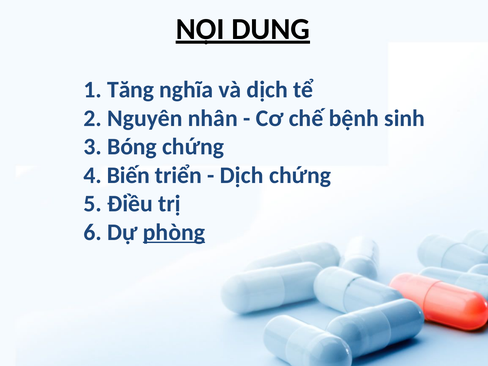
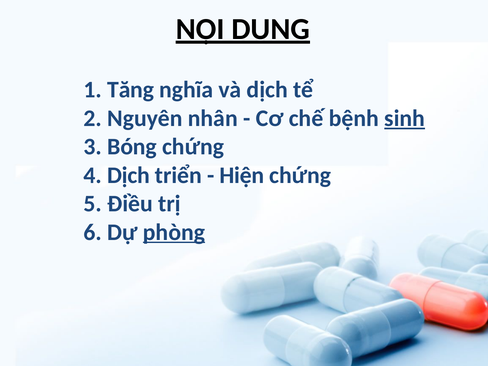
sinh underline: none -> present
4 Biến: Biến -> Dịch
Dịch at (242, 175): Dịch -> Hiện
